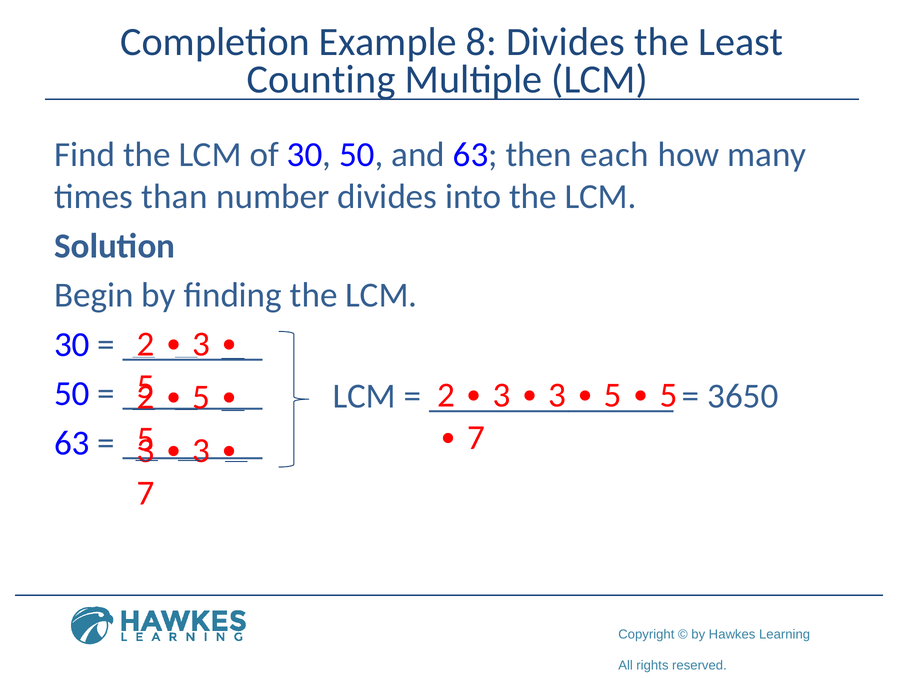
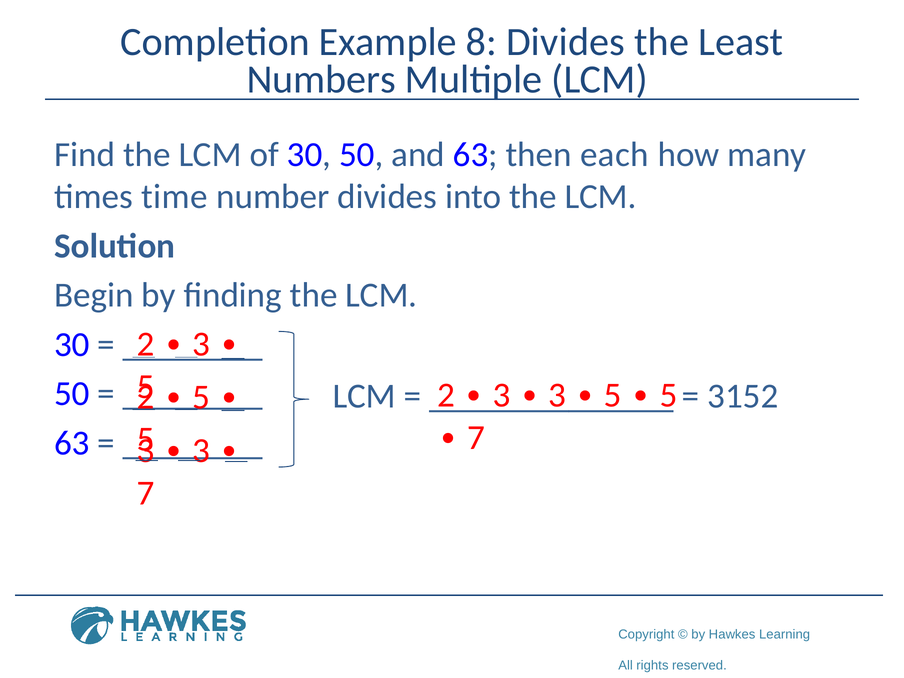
Counting: Counting -> Numbers
than: than -> time
3650: 3650 -> 3152
